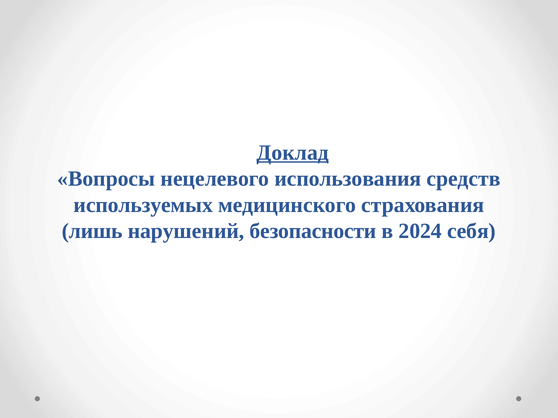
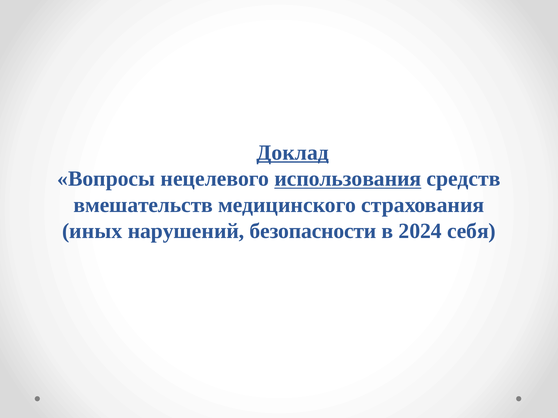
использования underline: none -> present
используемых: используемых -> вмешательств
лишь: лишь -> иных
